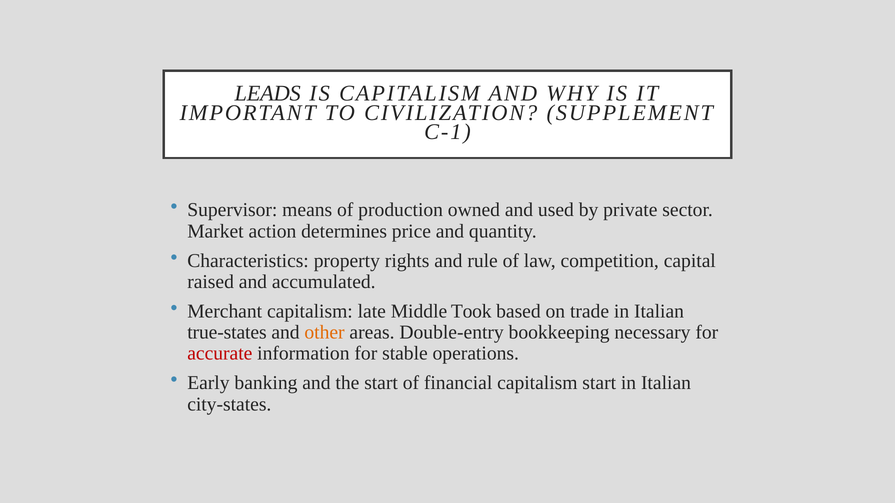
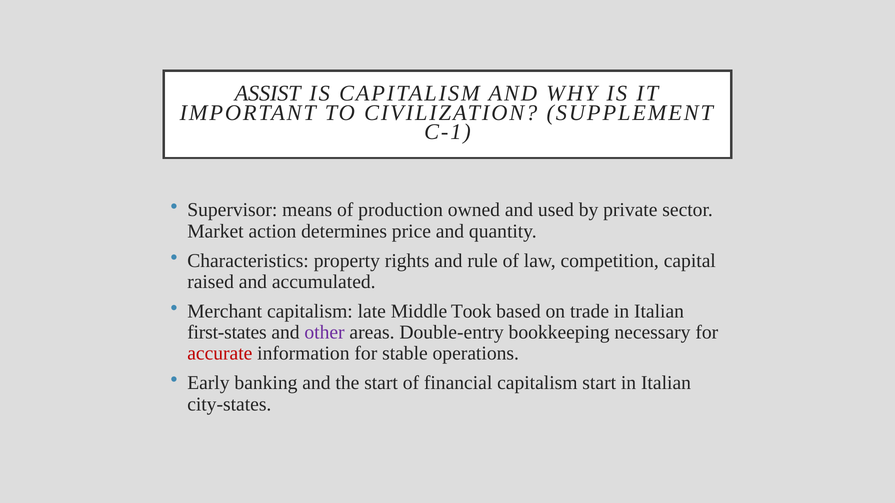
LEADS: LEADS -> ASSIST
true-states: true-states -> first-states
other colour: orange -> purple
